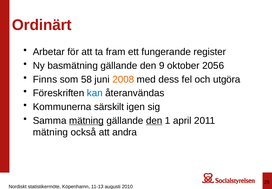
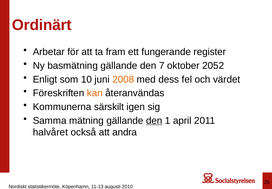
9: 9 -> 7
2056: 2056 -> 2052
Finns: Finns -> Enligt
58: 58 -> 10
utgöra: utgöra -> värdet
kan colour: blue -> orange
mätning at (86, 120) underline: present -> none
mätning at (50, 132): mätning -> halvåret
